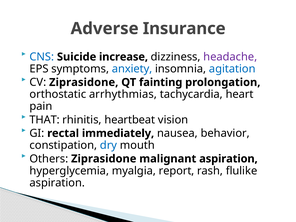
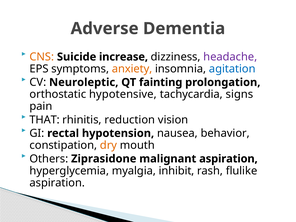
Insurance: Insurance -> Dementia
CNS colour: blue -> orange
anxiety colour: blue -> orange
CV Ziprasidone: Ziprasidone -> Neuroleptic
arrhythmias: arrhythmias -> hypotensive
heart: heart -> signs
heartbeat: heartbeat -> reduction
immediately: immediately -> hypotension
dry colour: blue -> orange
report: report -> inhibit
